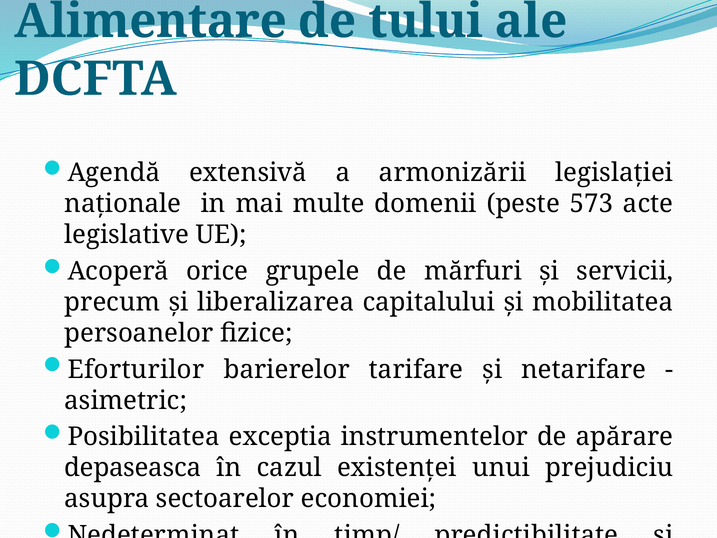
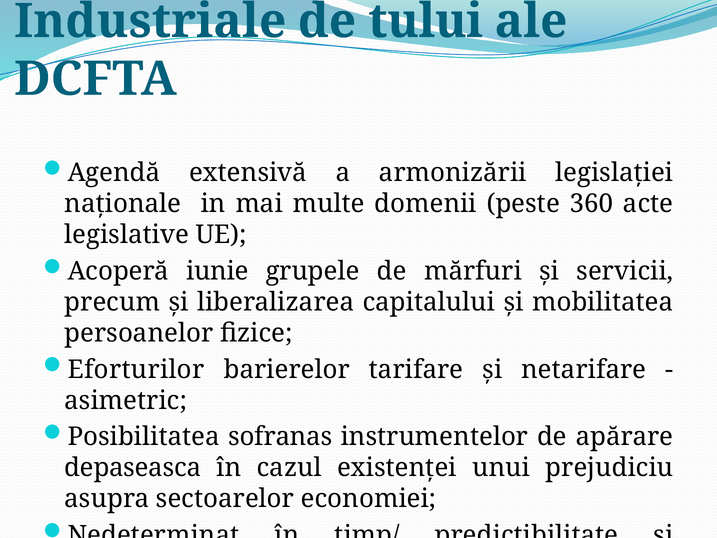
Alimentare: Alimentare -> Industriale
573: 573 -> 360
orice: orice -> iunie
exceptia: exceptia -> sofranas
